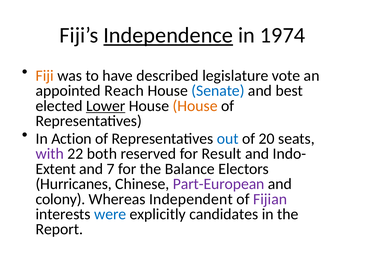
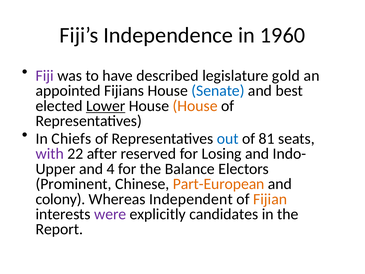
Independence underline: present -> none
1974: 1974 -> 1960
Fiji colour: orange -> purple
vote: vote -> gold
Reach: Reach -> Fijians
Action: Action -> Chiefs
20: 20 -> 81
both: both -> after
Result: Result -> Losing
Extent: Extent -> Upper
7: 7 -> 4
Hurricanes: Hurricanes -> Prominent
Part-European colour: purple -> orange
Fijian colour: purple -> orange
were colour: blue -> purple
